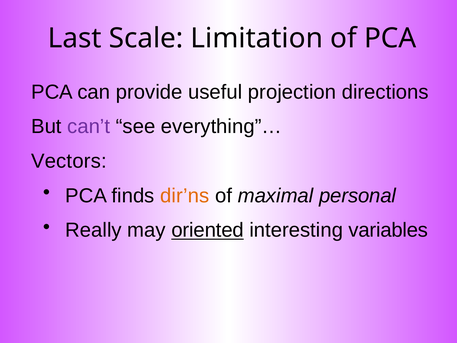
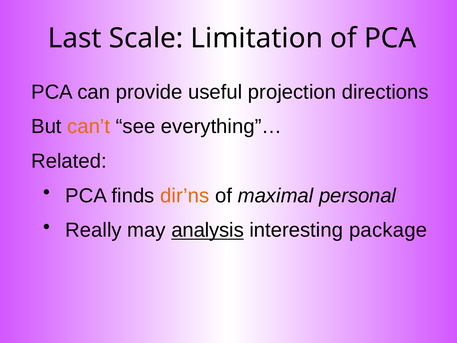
can’t colour: purple -> orange
Vectors: Vectors -> Related
oriented: oriented -> analysis
variables: variables -> package
